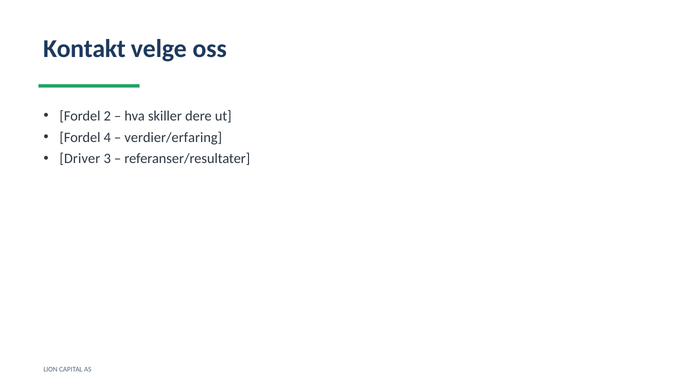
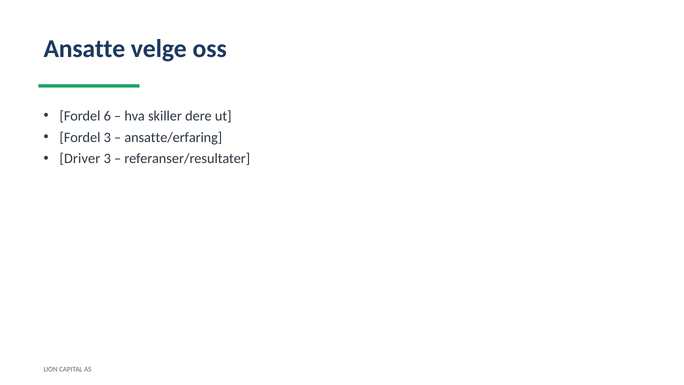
Kontakt: Kontakt -> Ansatte
2: 2 -> 6
Fordel 4: 4 -> 3
verdier/erfaring: verdier/erfaring -> ansatte/erfaring
